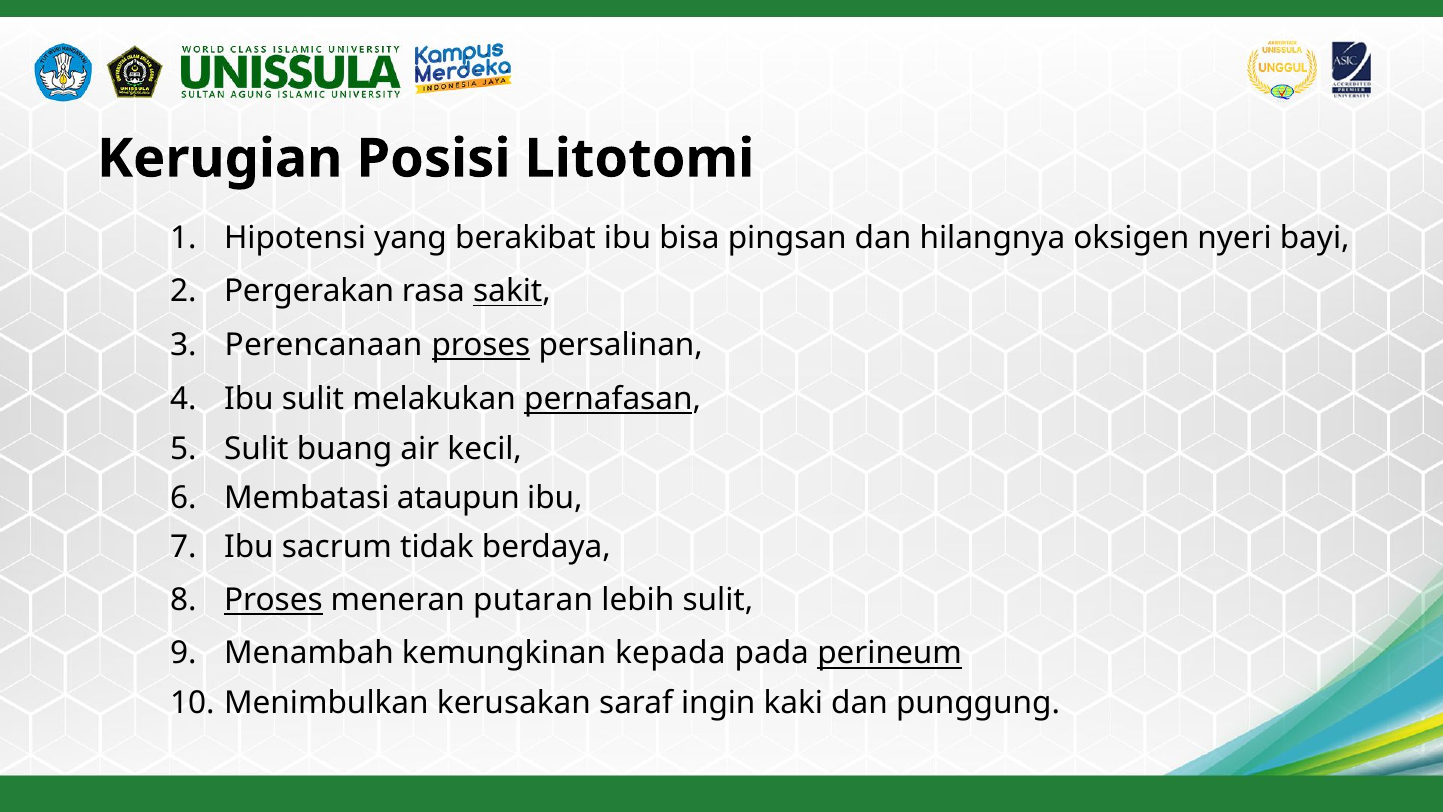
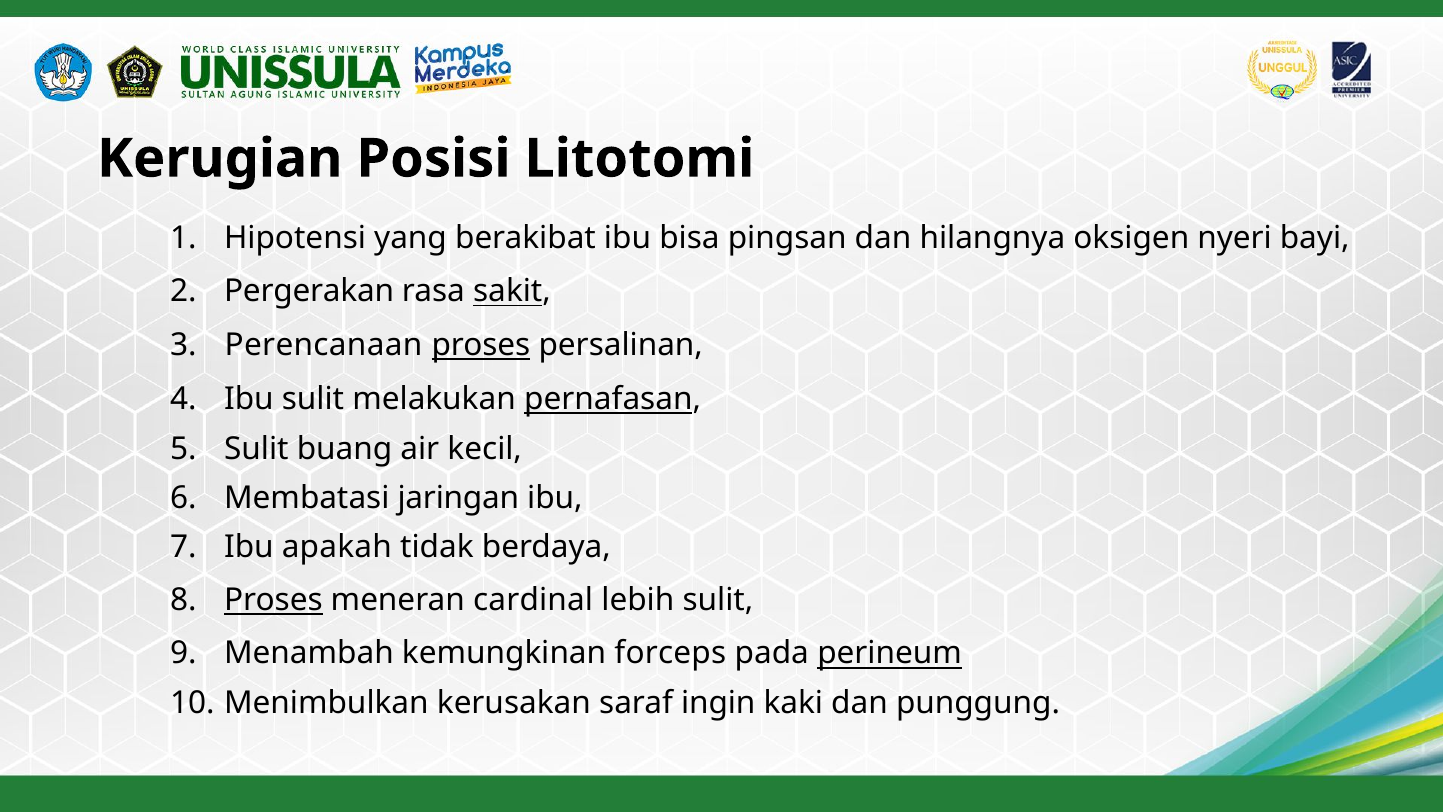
ataupun: ataupun -> jaringan
sacrum: sacrum -> apakah
putaran: putaran -> cardinal
kepada: kepada -> forceps
